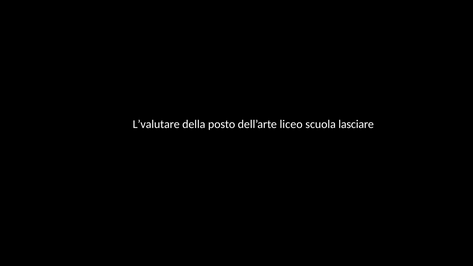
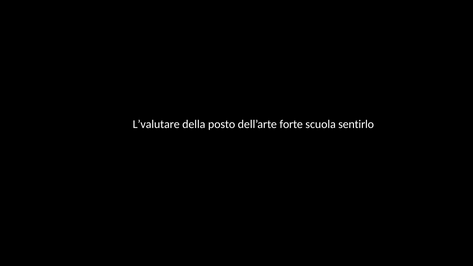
liceo: liceo -> forte
lasciare: lasciare -> sentirlo
